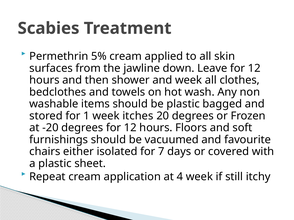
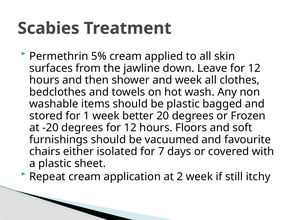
itches: itches -> better
4: 4 -> 2
